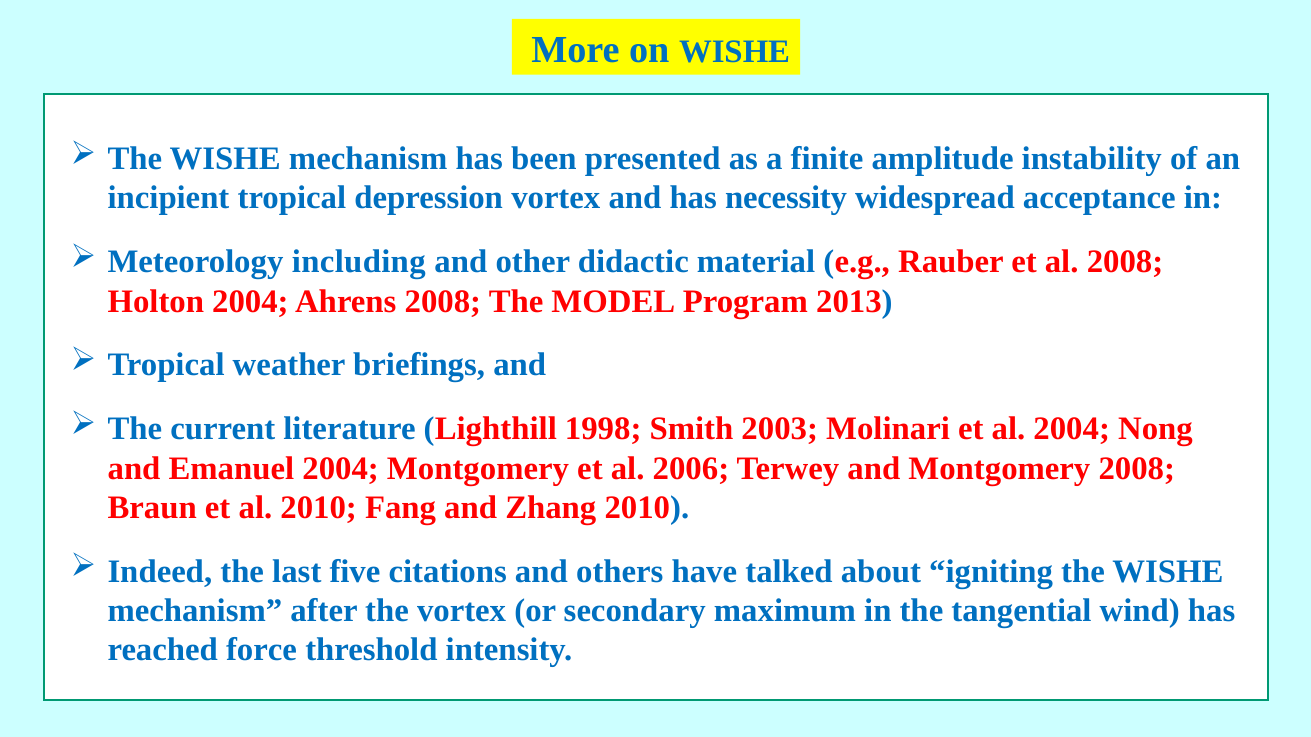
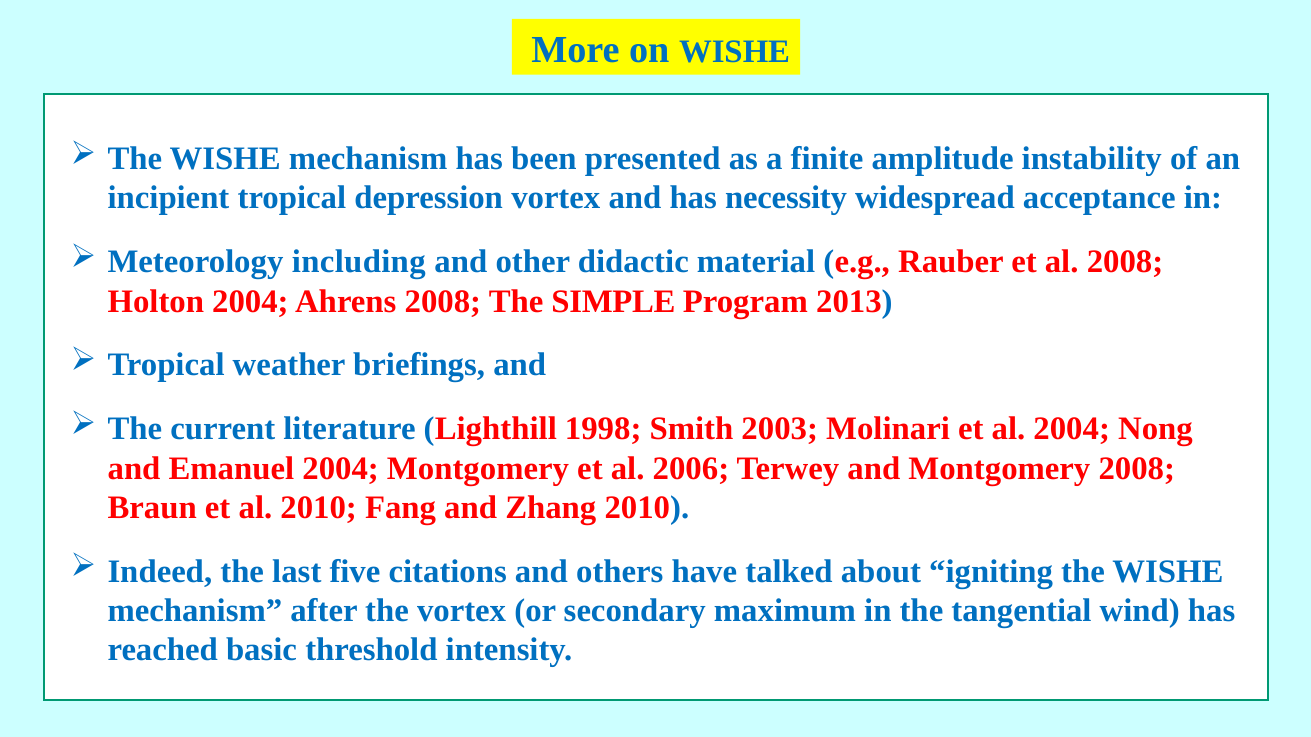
MODEL: MODEL -> SIMPLE
force: force -> basic
